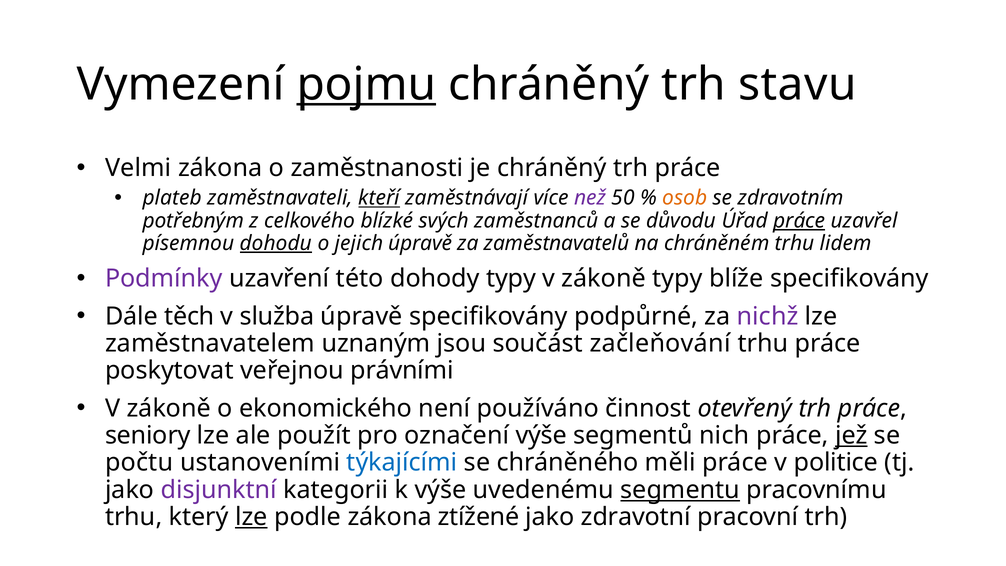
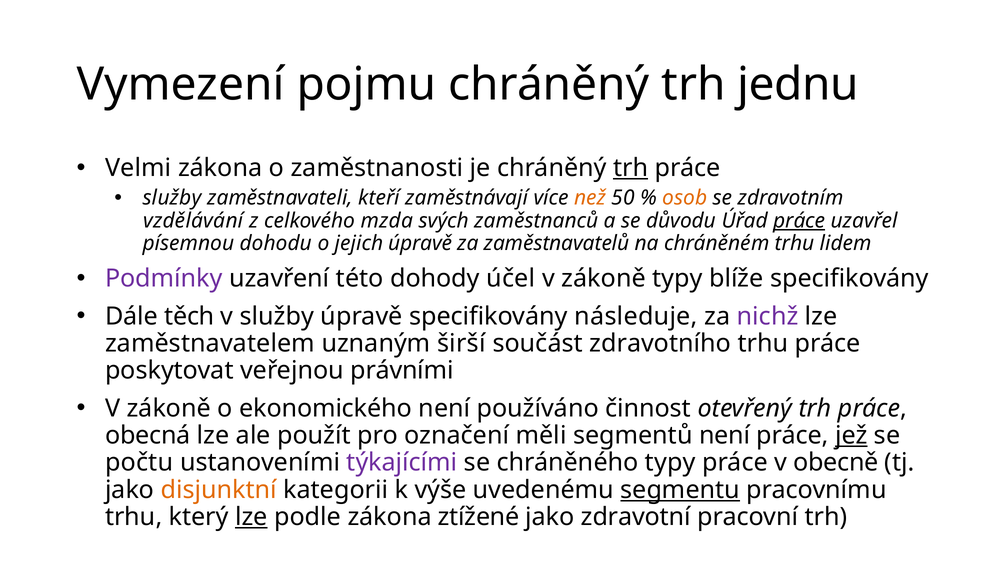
pojmu underline: present -> none
stavu: stavu -> jednu
trh at (631, 168) underline: none -> present
plateb at (172, 198): plateb -> služby
kteří underline: present -> none
než colour: purple -> orange
potřebným: potřebným -> vzdělávání
blízké: blízké -> mzda
dohodu underline: present -> none
dohody typy: typy -> účel
v služba: služba -> služby
podpůrné: podpůrné -> následuje
jsou: jsou -> širší
začleňování: začleňování -> zdravotního
seniory: seniory -> obecná
označení výše: výše -> měli
segmentů nich: nich -> není
týkajícími colour: blue -> purple
chráněného měli: měli -> typy
politice: politice -> obecně
disjunktní colour: purple -> orange
